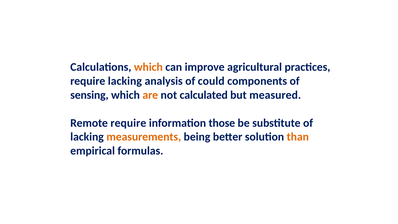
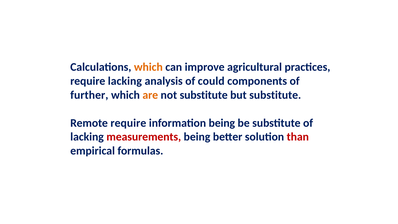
sensing: sensing -> further
not calculated: calculated -> substitute
but measured: measured -> substitute
information those: those -> being
measurements colour: orange -> red
than colour: orange -> red
